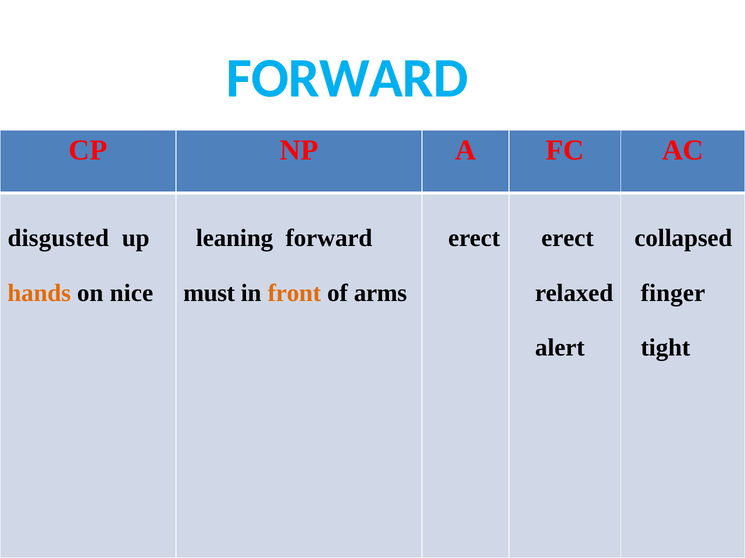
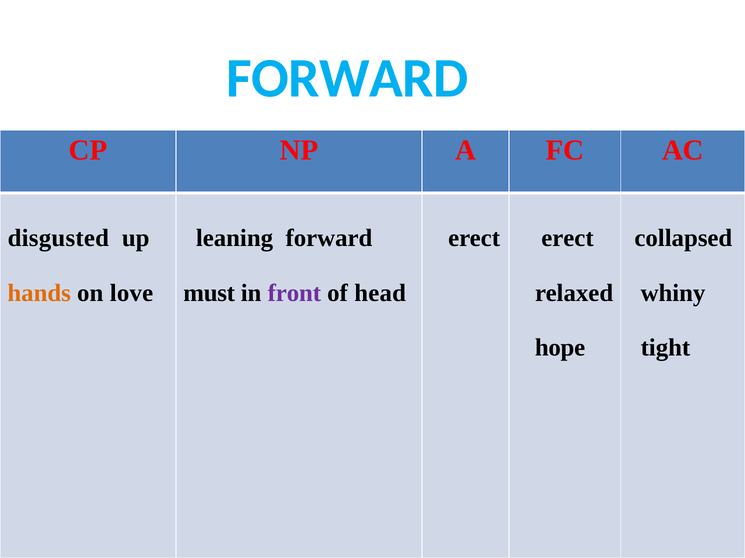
nice: nice -> love
front colour: orange -> purple
arms: arms -> head
finger: finger -> whiny
alert: alert -> hope
